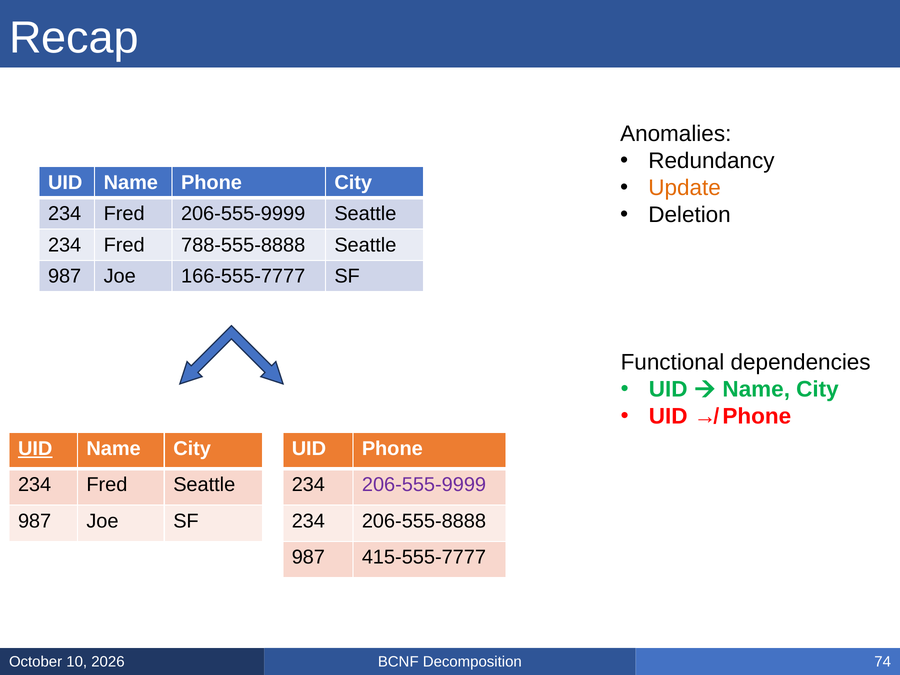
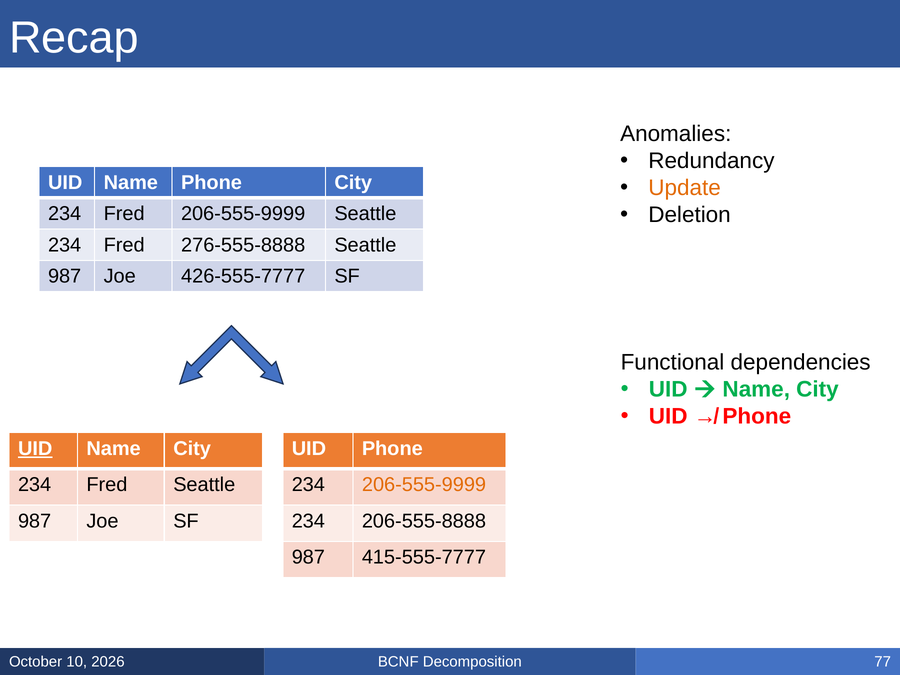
788-555-8888: 788-555-8888 -> 276-555-8888
166-555-7777: 166-555-7777 -> 426-555-7777
206-555-9999 at (424, 485) colour: purple -> orange
74: 74 -> 77
